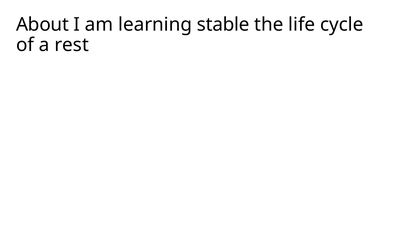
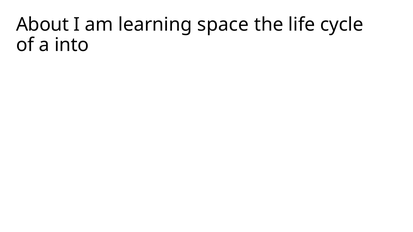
stable: stable -> space
rest: rest -> into
